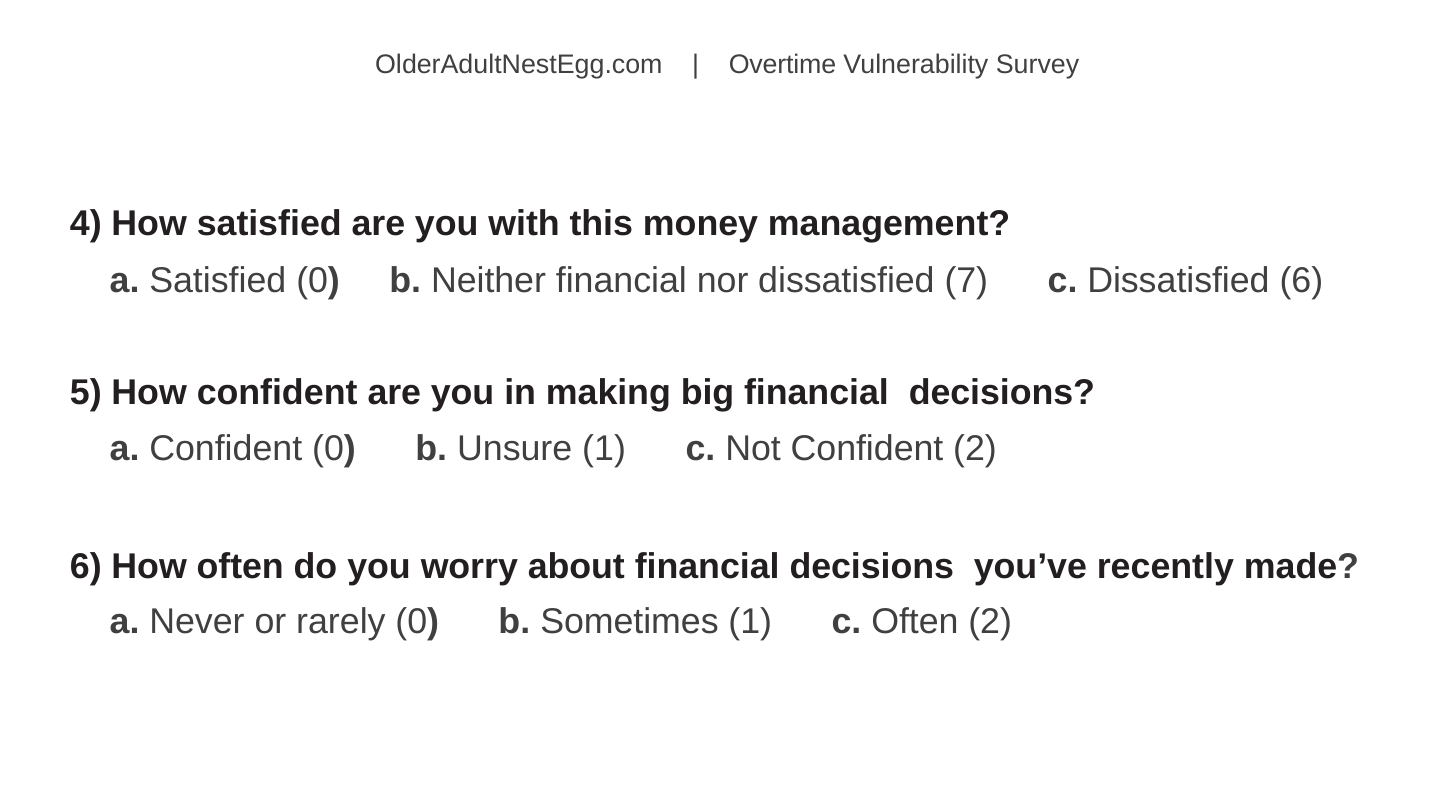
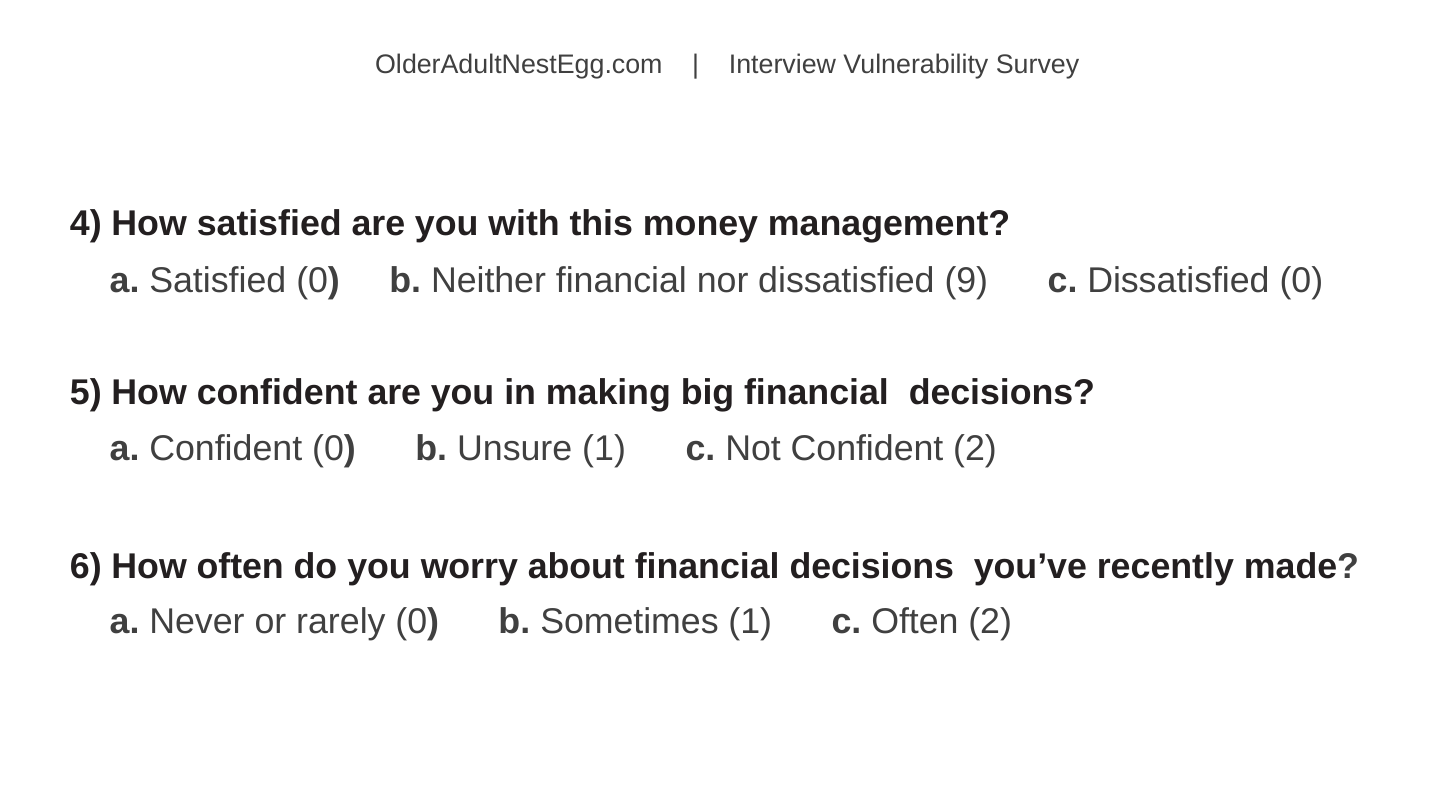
Overtime: Overtime -> Interview
7: 7 -> 9
Dissatisfied 6: 6 -> 0
